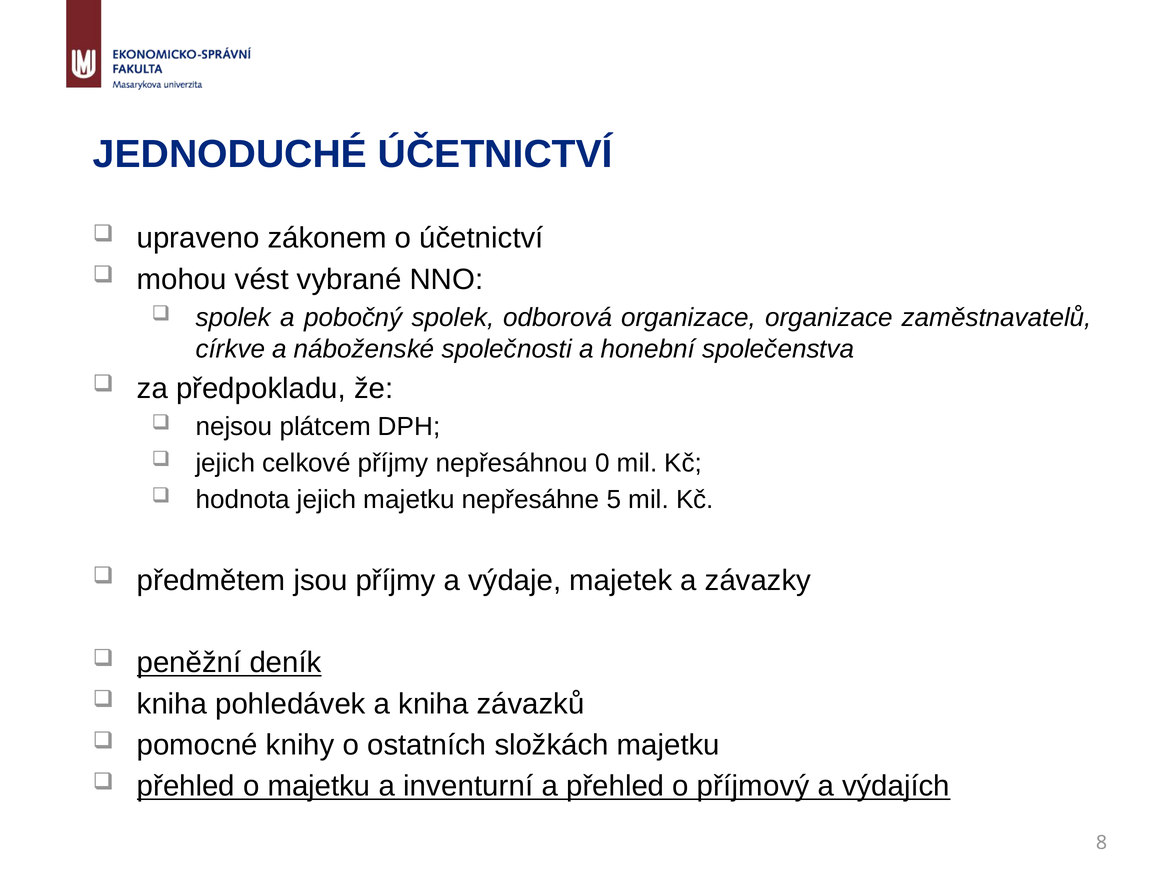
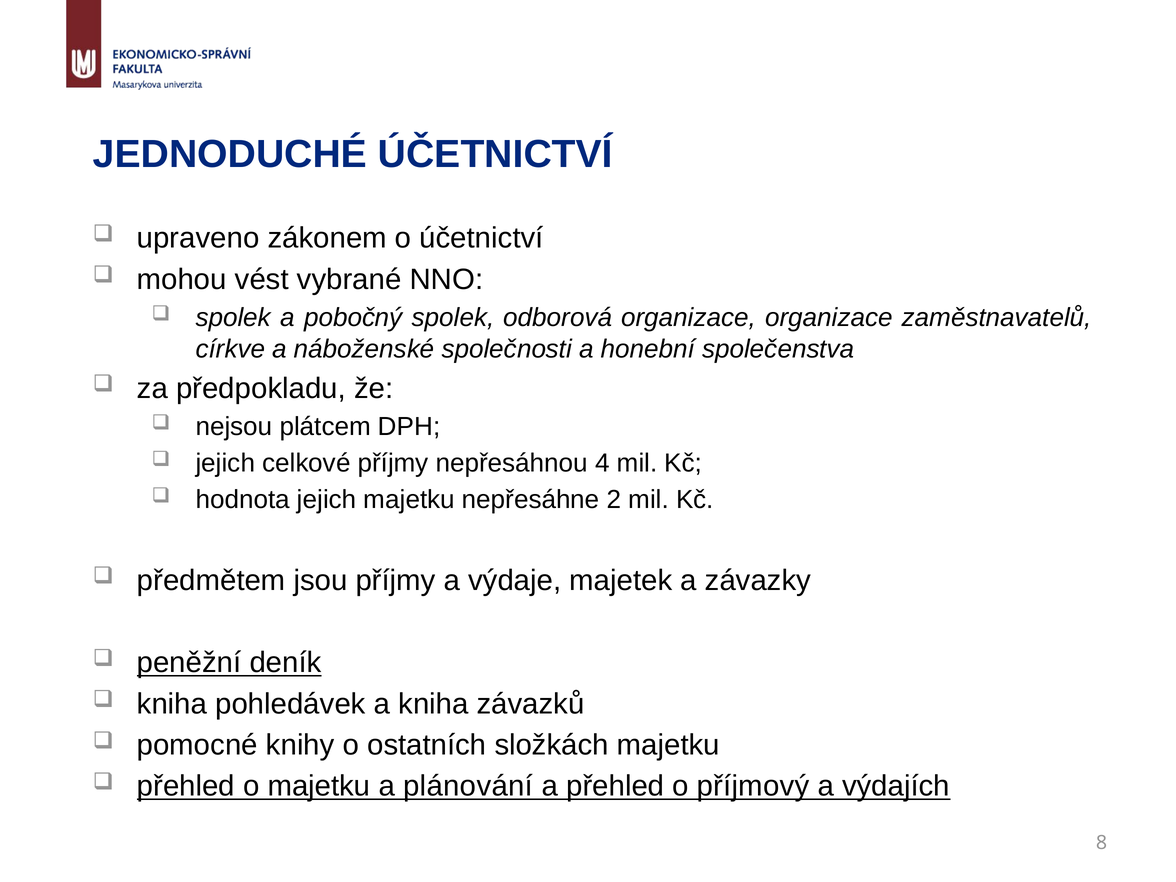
0: 0 -> 4
5: 5 -> 2
inventurní: inventurní -> plánování
